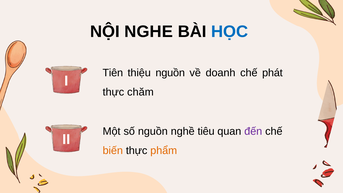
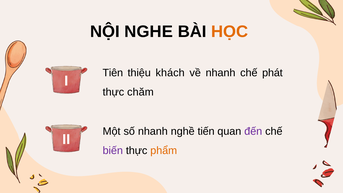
HỌC colour: blue -> orange
thiệu nguồn: nguồn -> khách
về doanh: doanh -> nhanh
số nguồn: nguồn -> nhanh
tiêu: tiêu -> tiến
biến colour: orange -> purple
